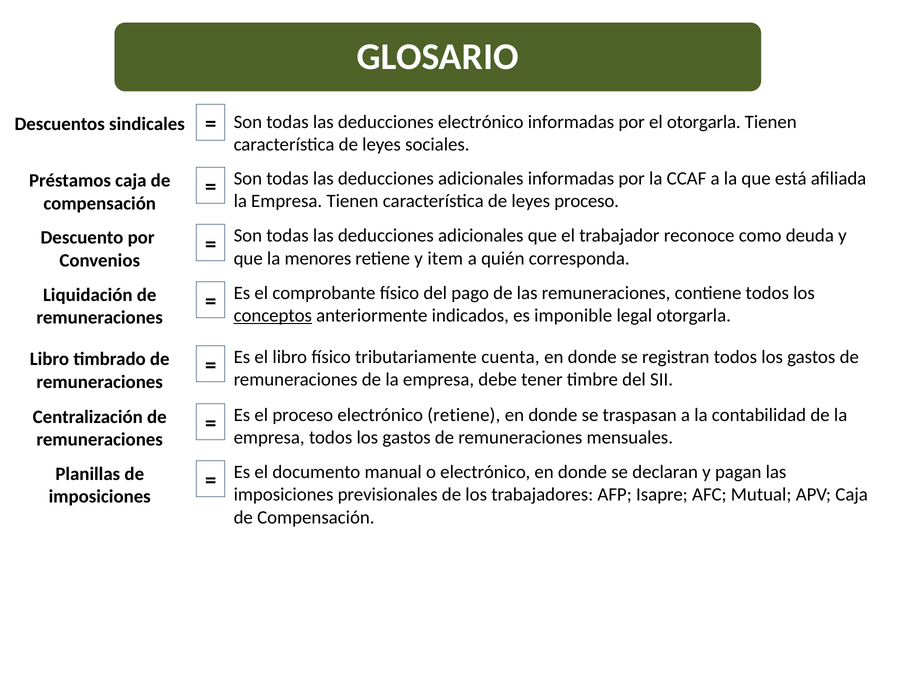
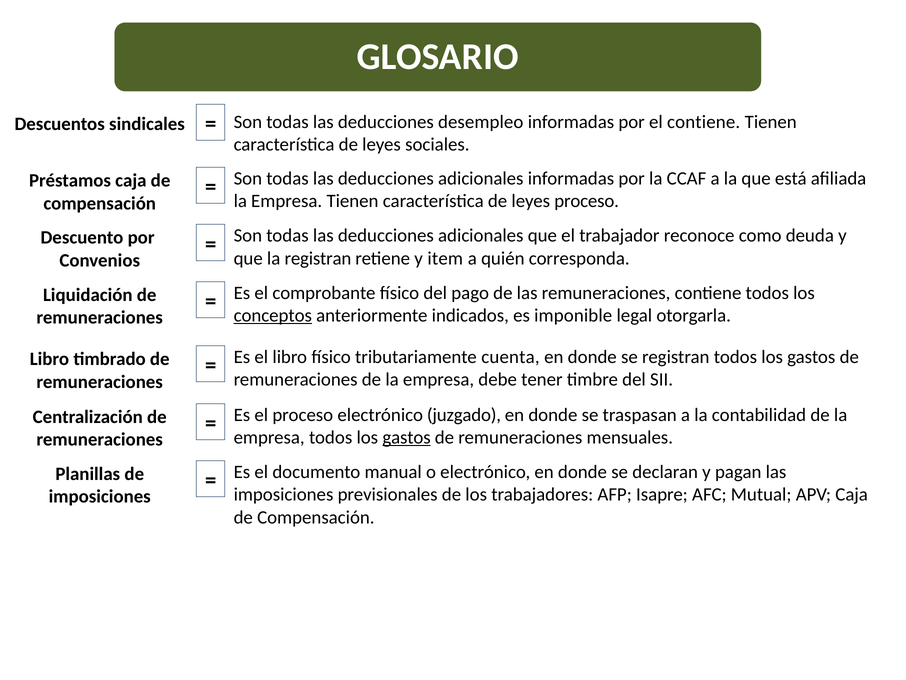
deducciones electrónico: electrónico -> desempleo
el otorgarla: otorgarla -> contiene
la menores: menores -> registran
electrónico retiene: retiene -> juzgado
gastos at (407, 437) underline: none -> present
